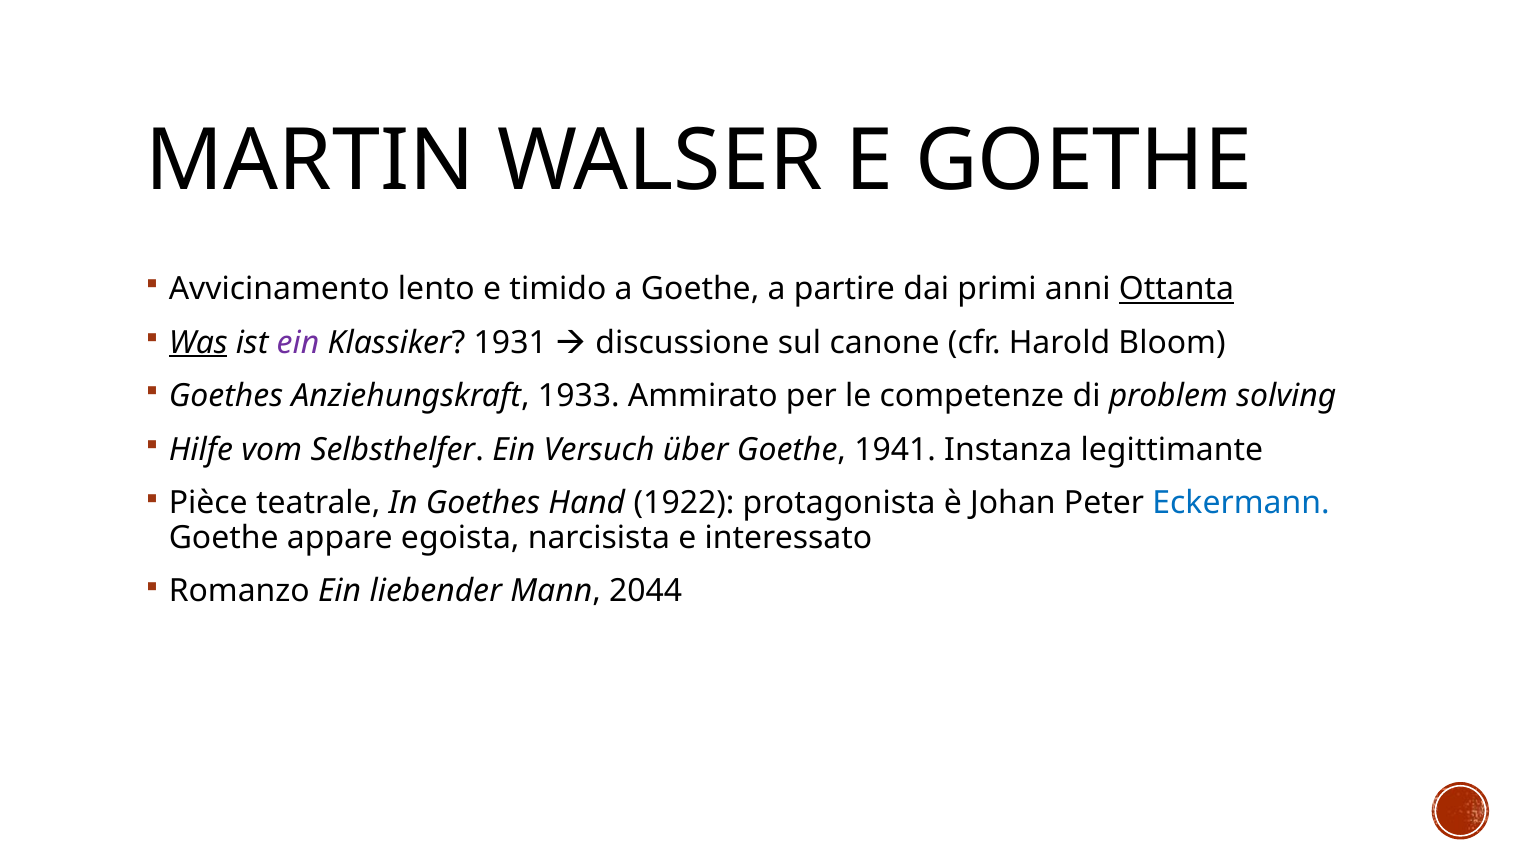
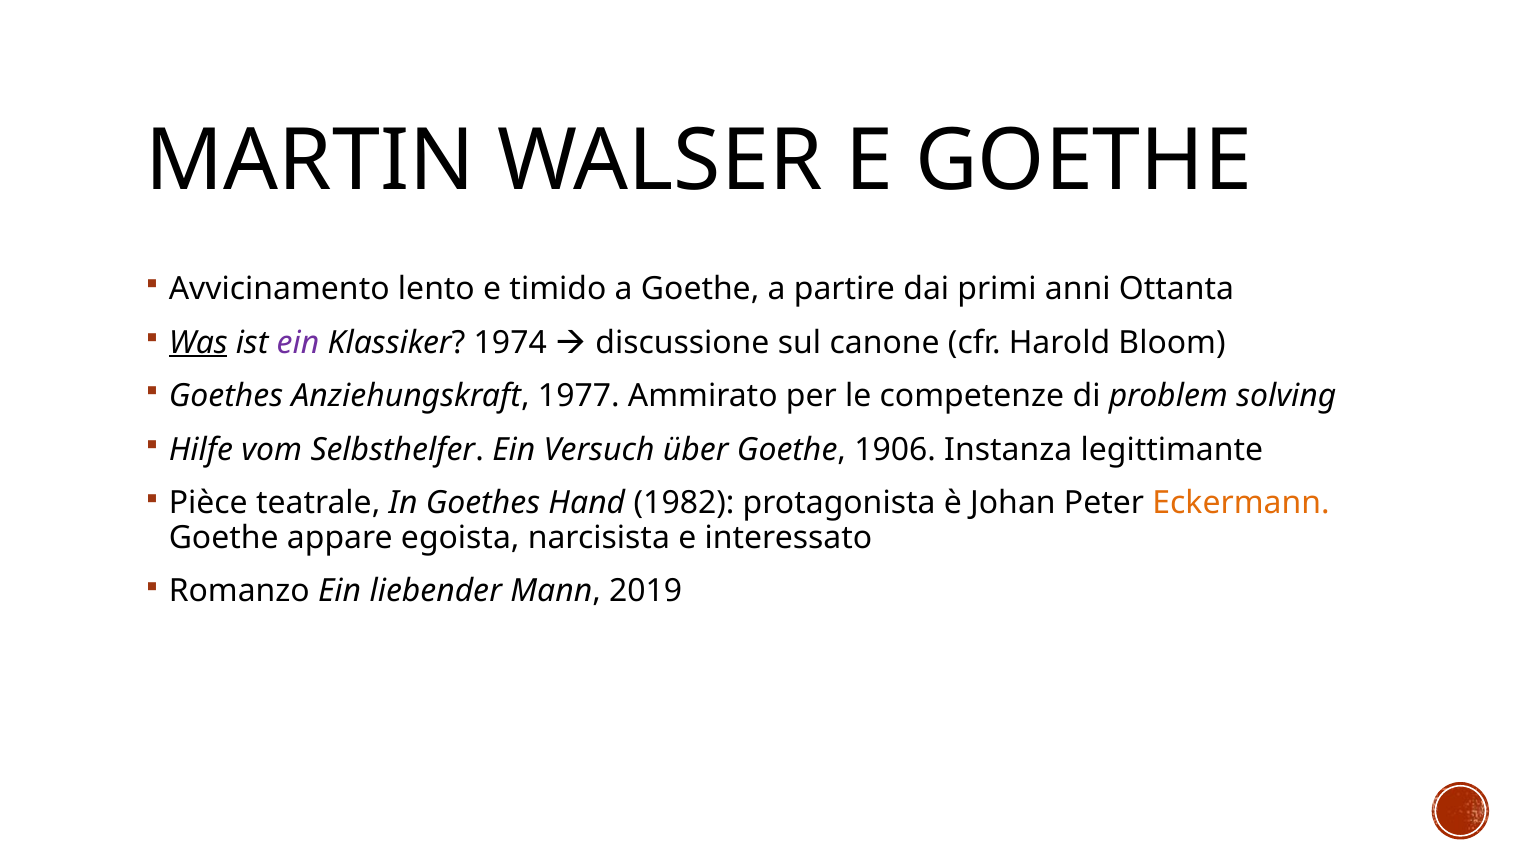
Ottanta underline: present -> none
1931: 1931 -> 1974
1933: 1933 -> 1977
1941: 1941 -> 1906
1922: 1922 -> 1982
Eckermann colour: blue -> orange
2044: 2044 -> 2019
